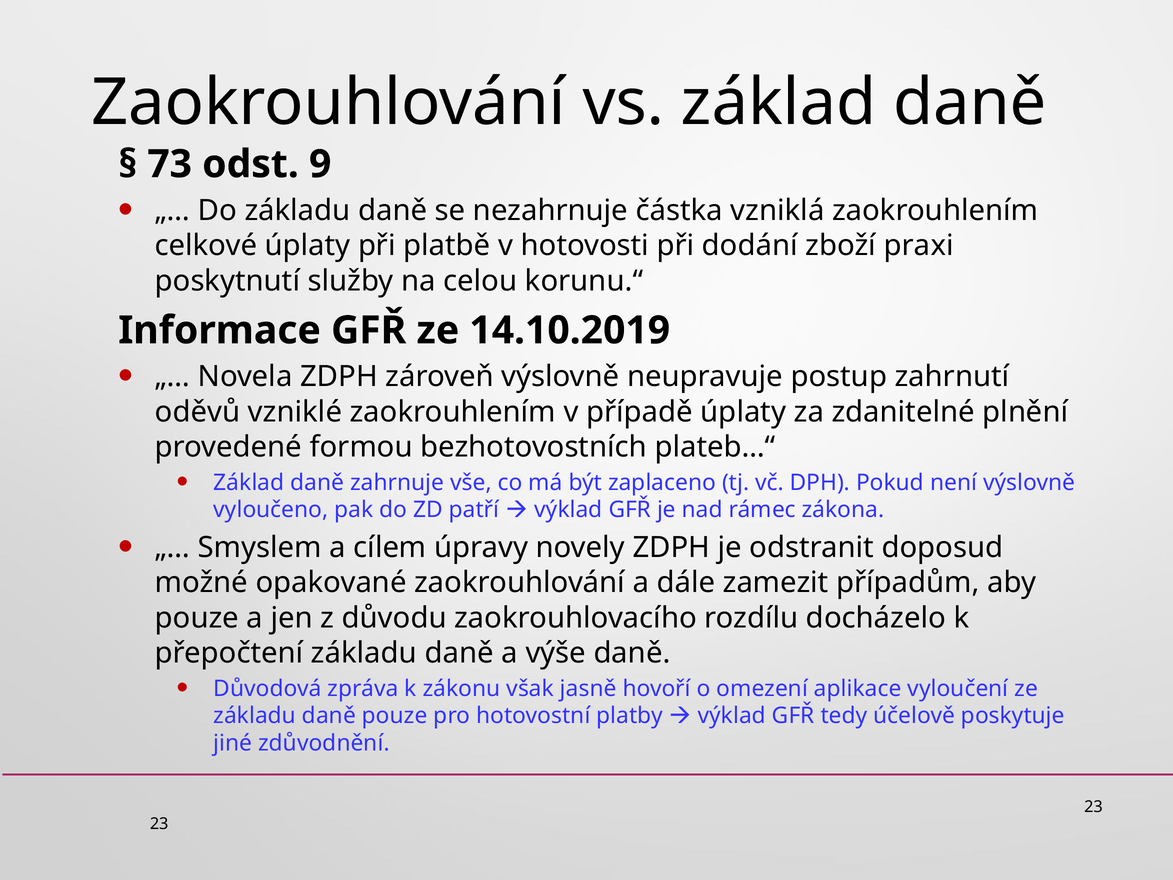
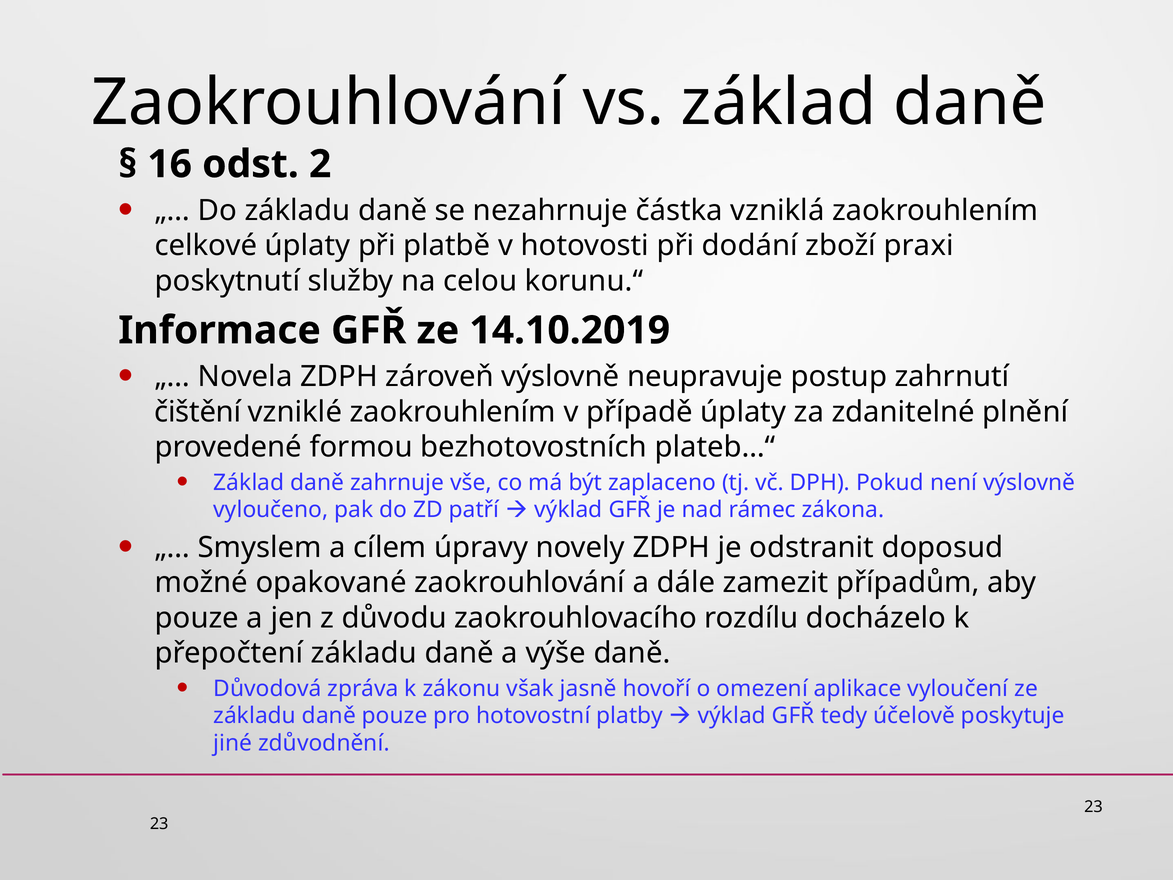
73: 73 -> 16
9: 9 -> 2
oděvů: oděvů -> čištění
